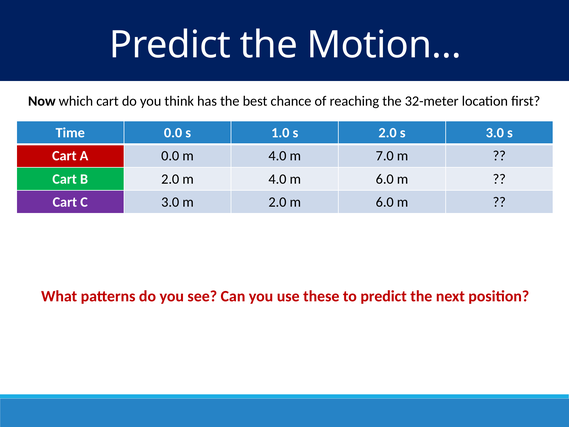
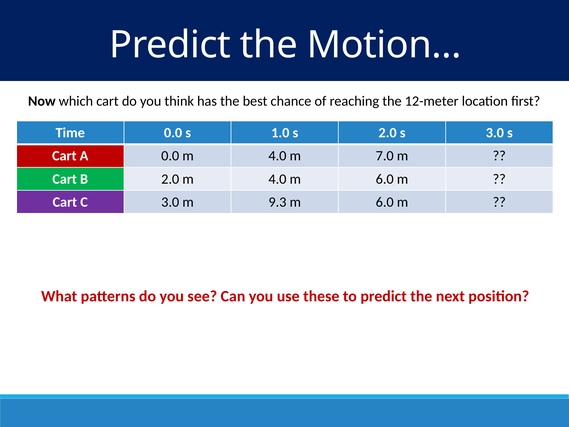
32-meter: 32-meter -> 12-meter
m 2.0: 2.0 -> 9.3
